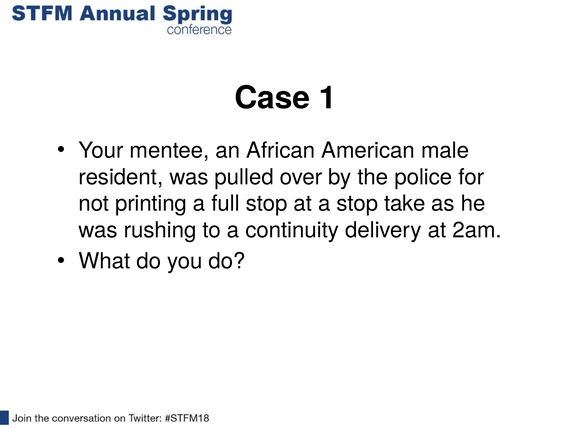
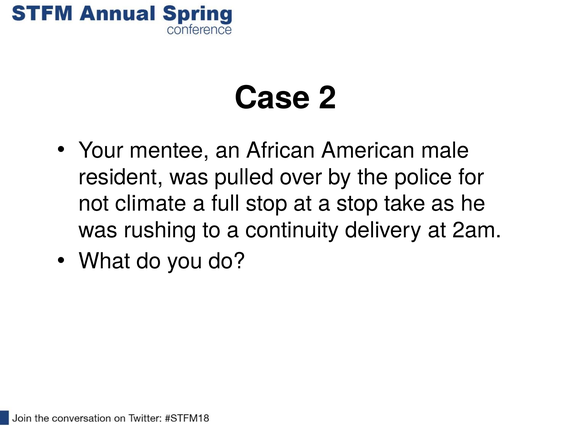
1: 1 -> 2
printing: printing -> climate
